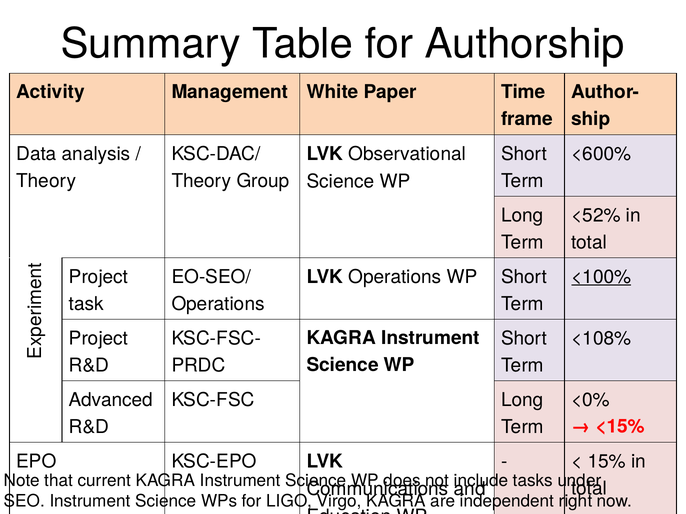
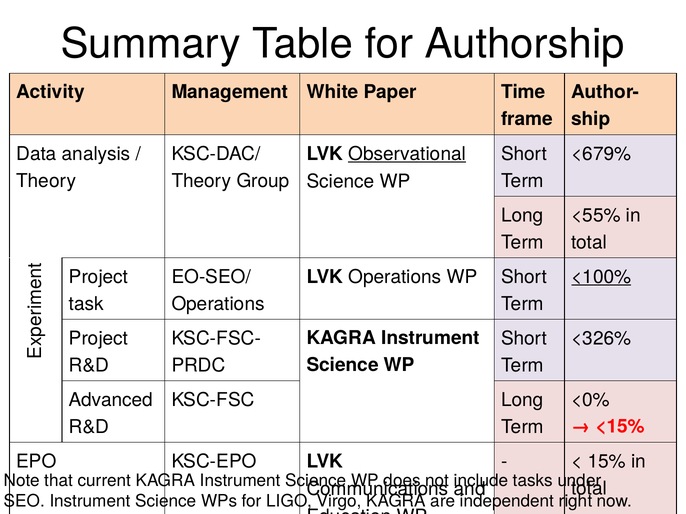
<600%: <600% -> <679%
Observational underline: none -> present
<52%: <52% -> <55%
<108%: <108% -> <326%
